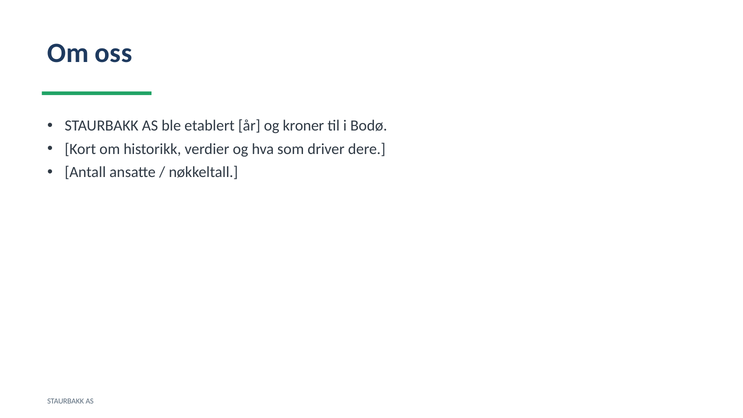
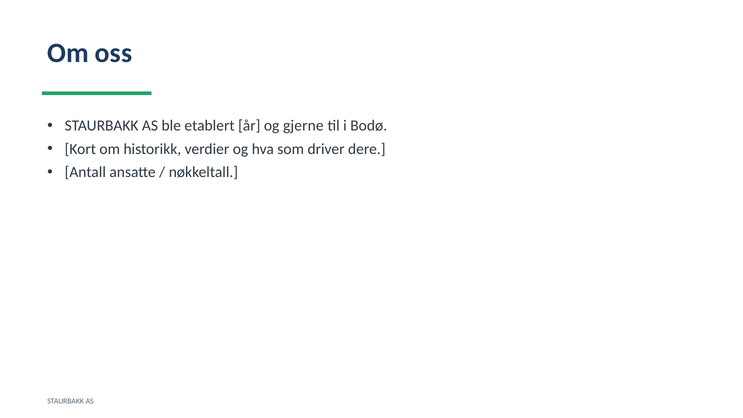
kroner: kroner -> gjerne
